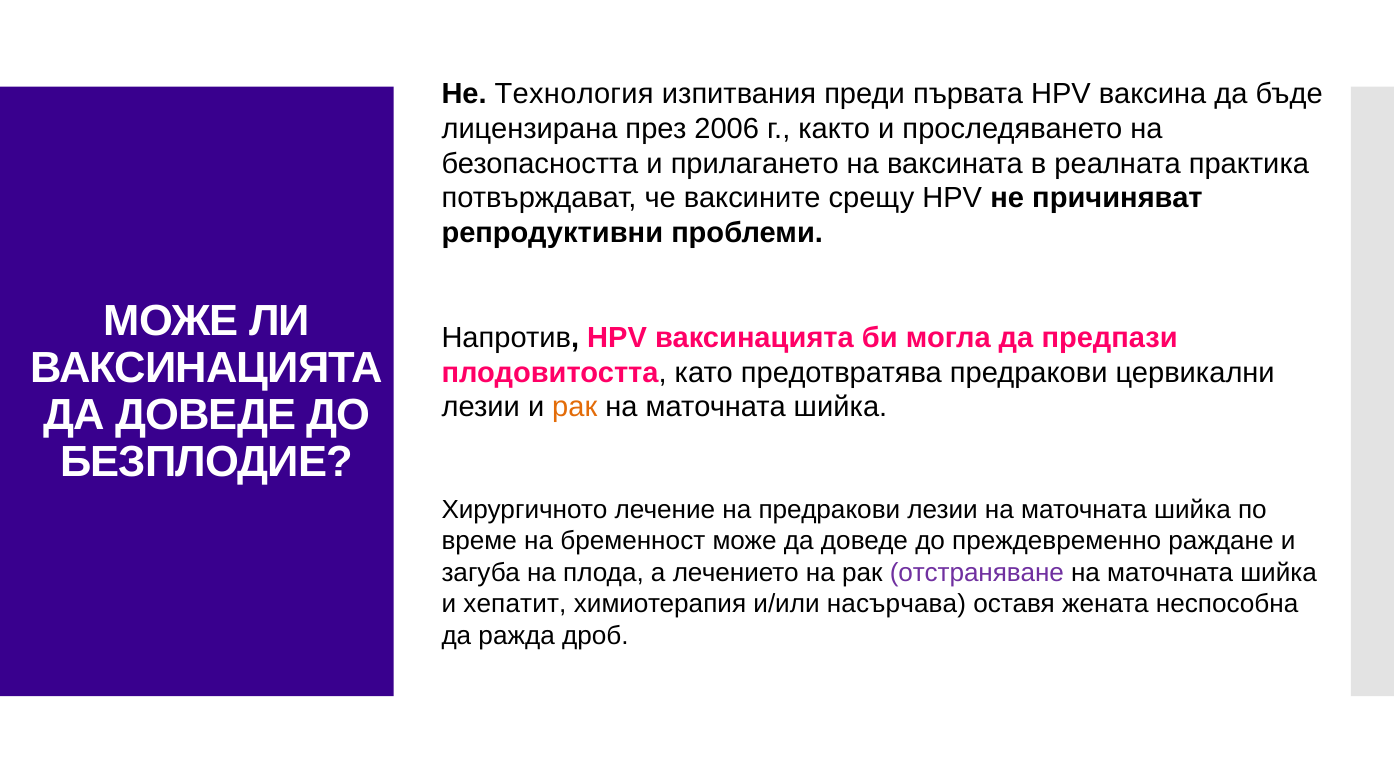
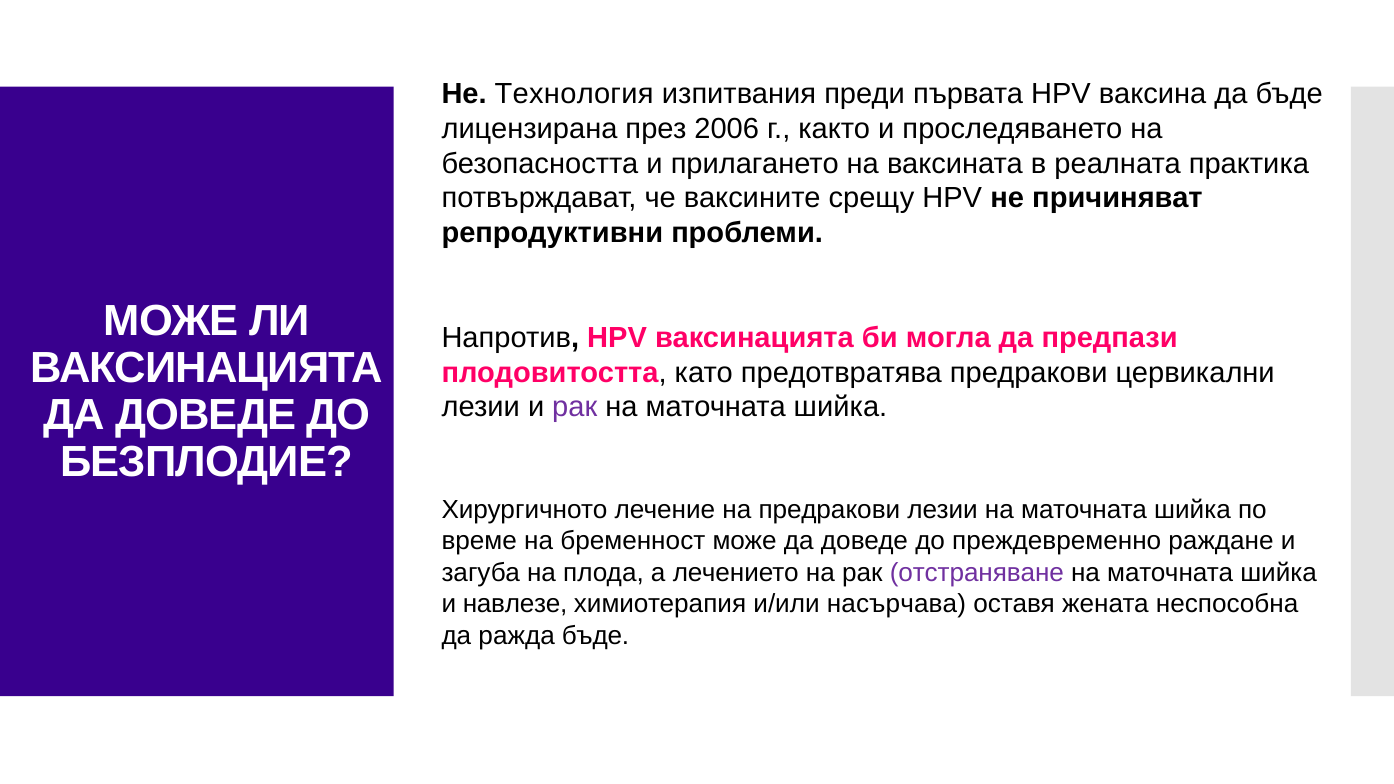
рак at (575, 407) colour: orange -> purple
хепатит: хепатит -> навлезе
ражда дроб: дроб -> бъде
